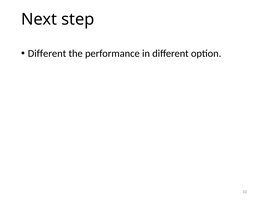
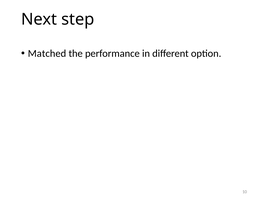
Different at (47, 53): Different -> Matched
